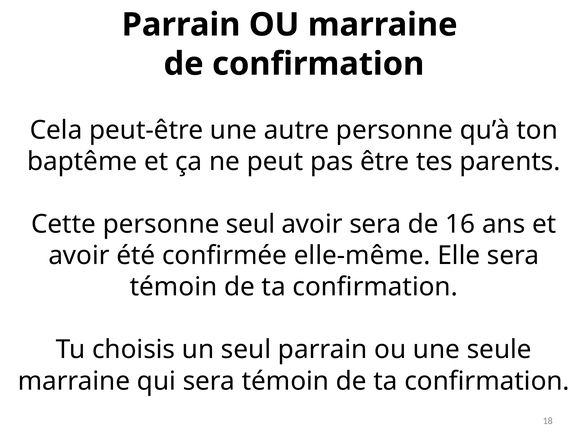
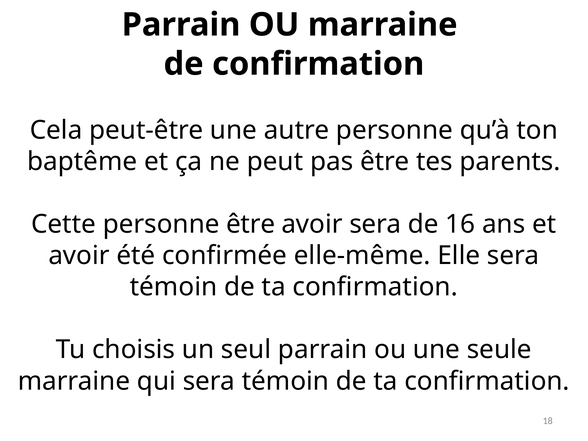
personne seul: seul -> être
